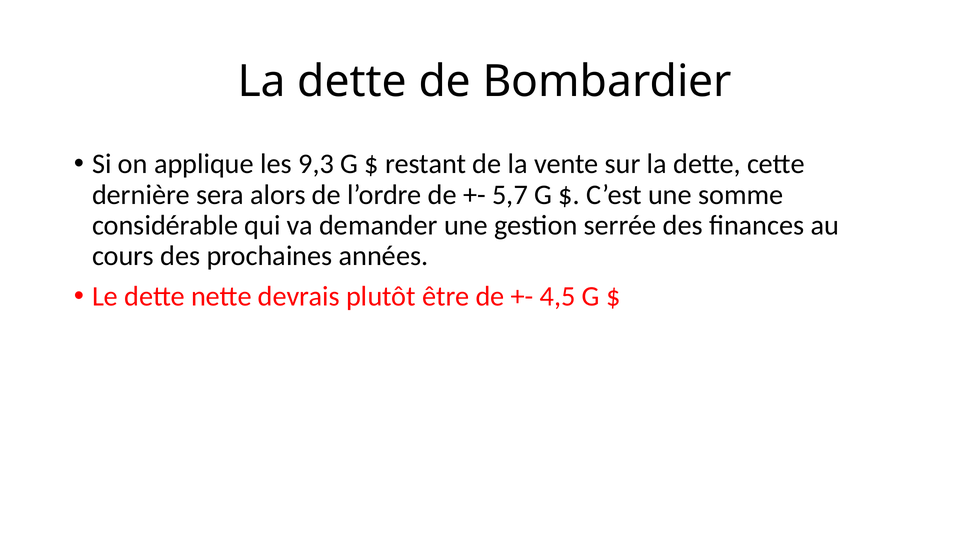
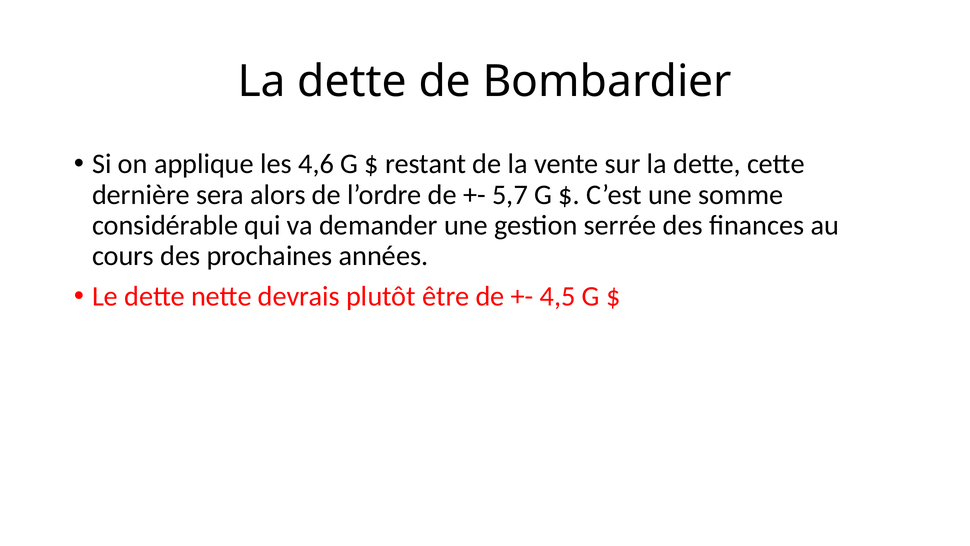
9,3: 9,3 -> 4,6
